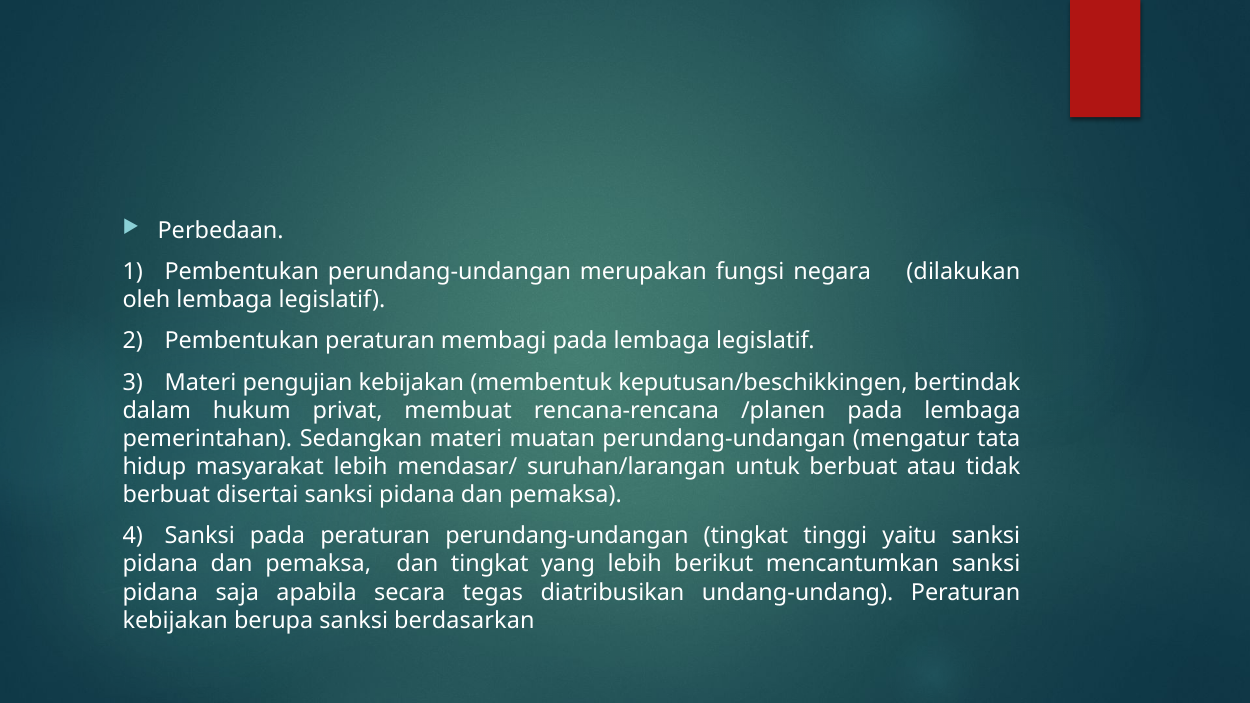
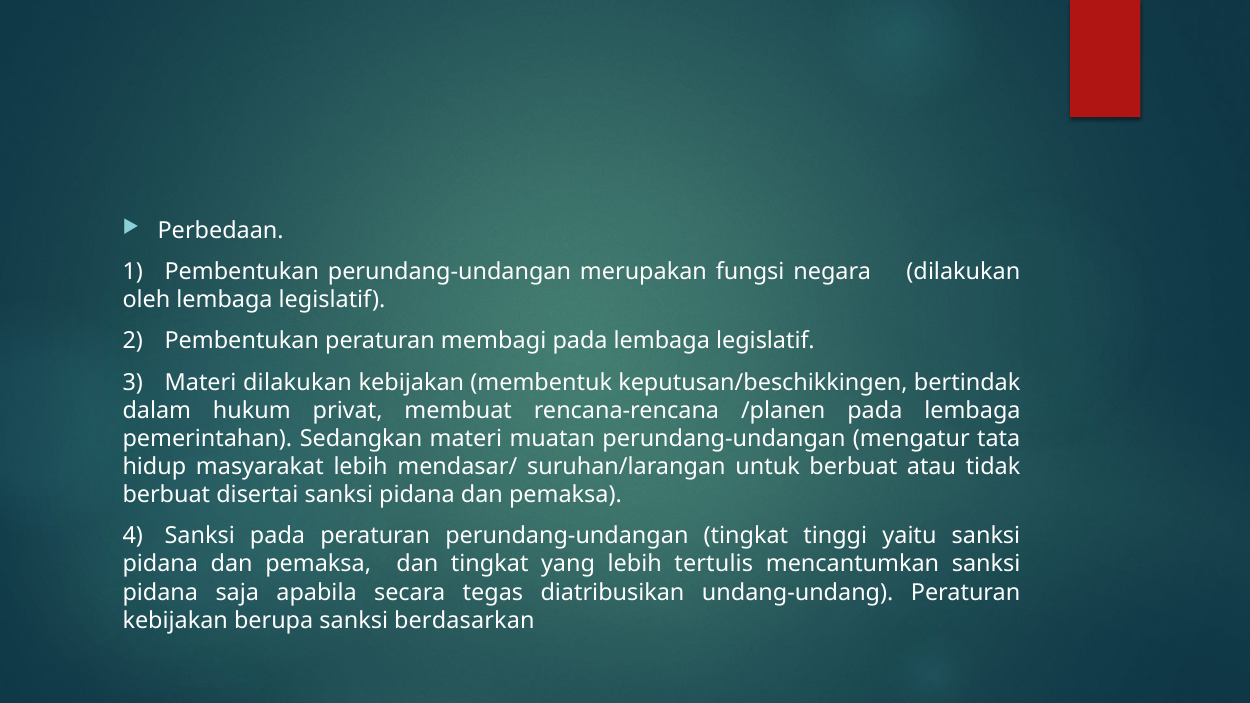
Materi pengujian: pengujian -> dilakukan
berikut: berikut -> tertulis
